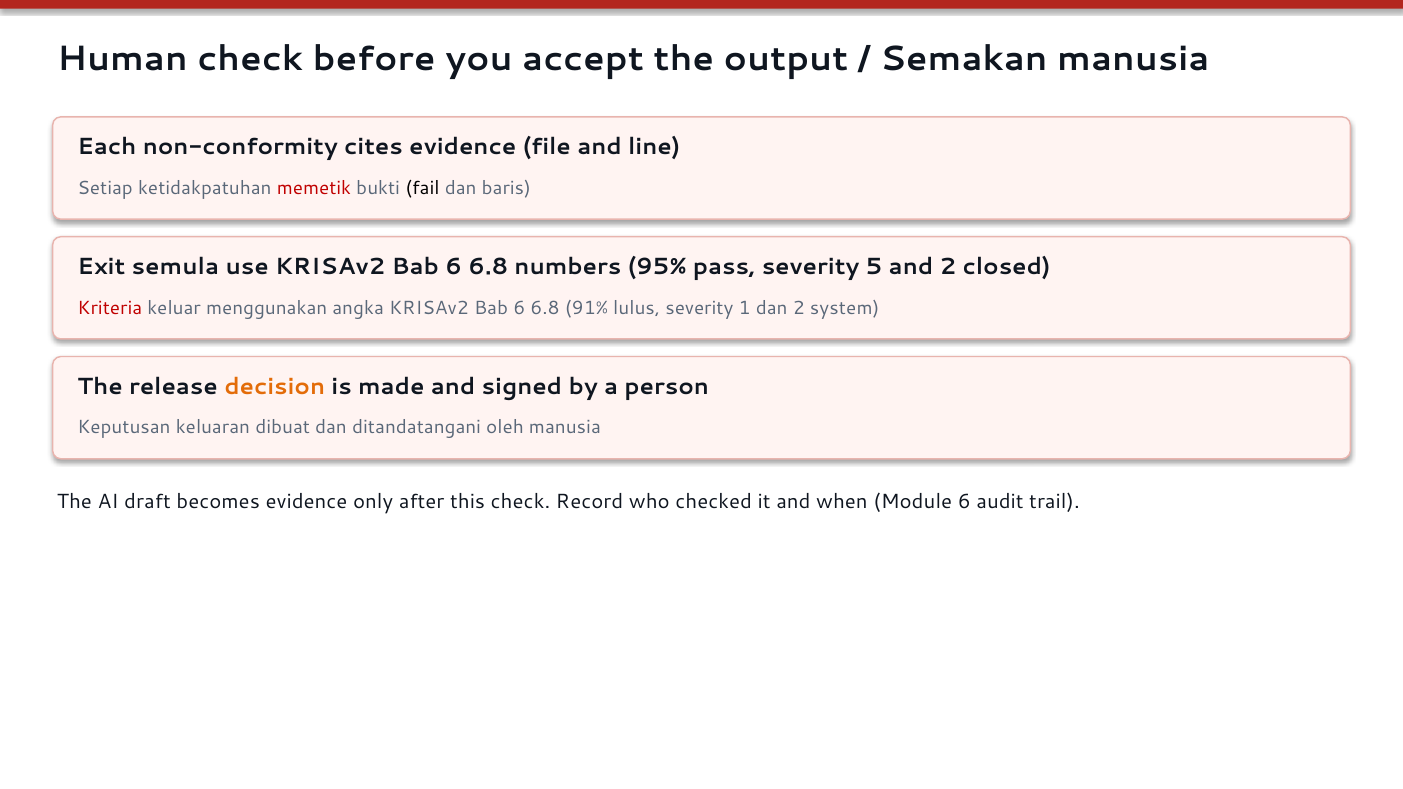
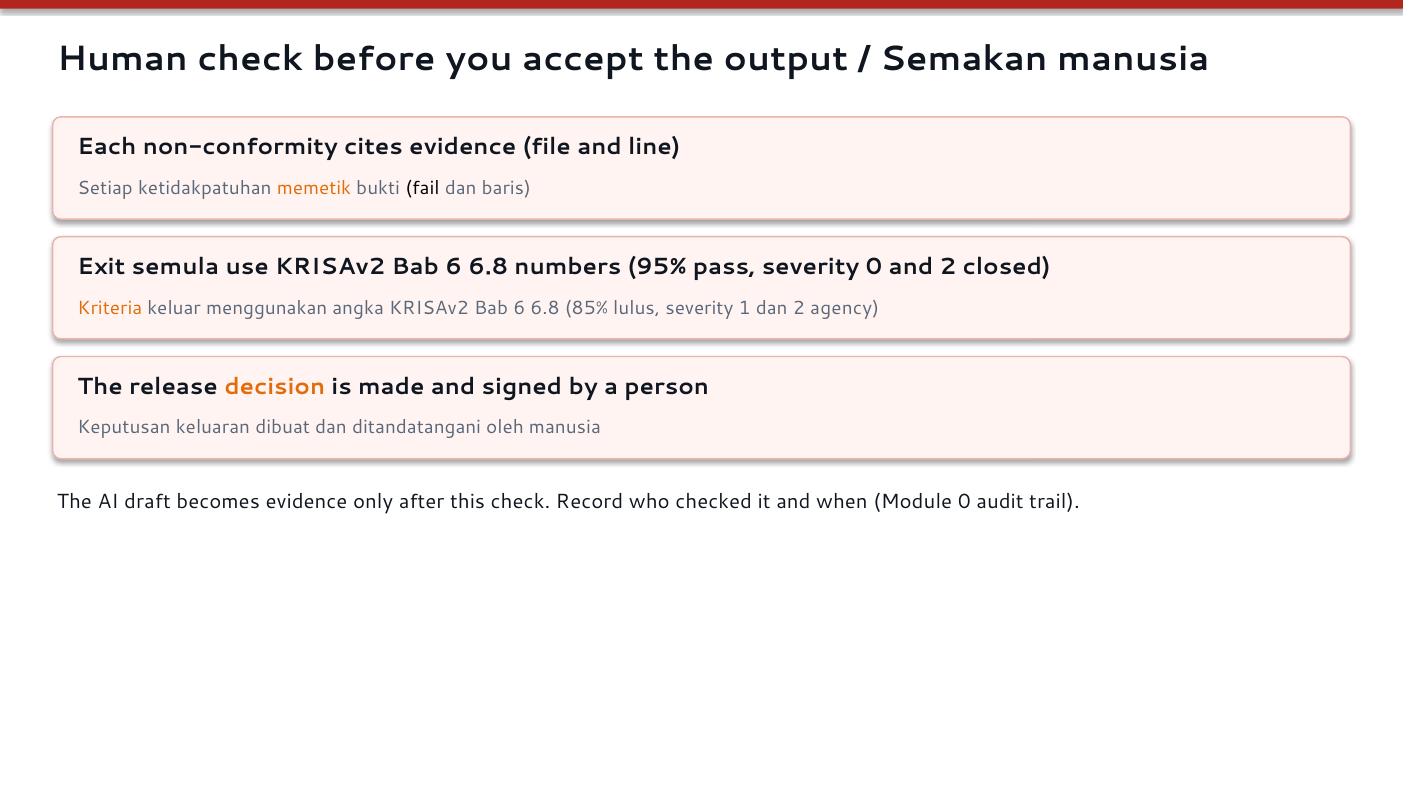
memetik colour: red -> orange
severity 5: 5 -> 0
Kriteria colour: red -> orange
91%: 91% -> 85%
system: system -> agency
Module 6: 6 -> 0
